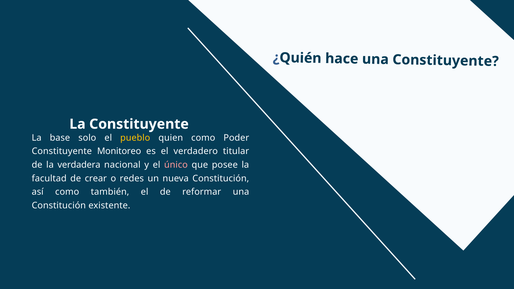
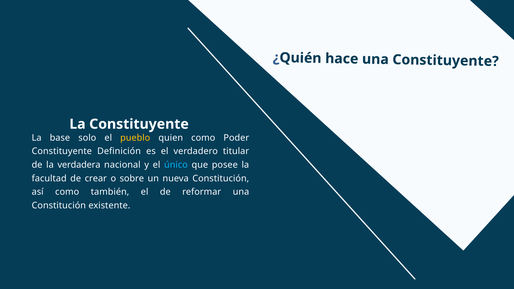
Monitoreo: Monitoreo -> Definición
único colour: pink -> light blue
redes: redes -> sobre
